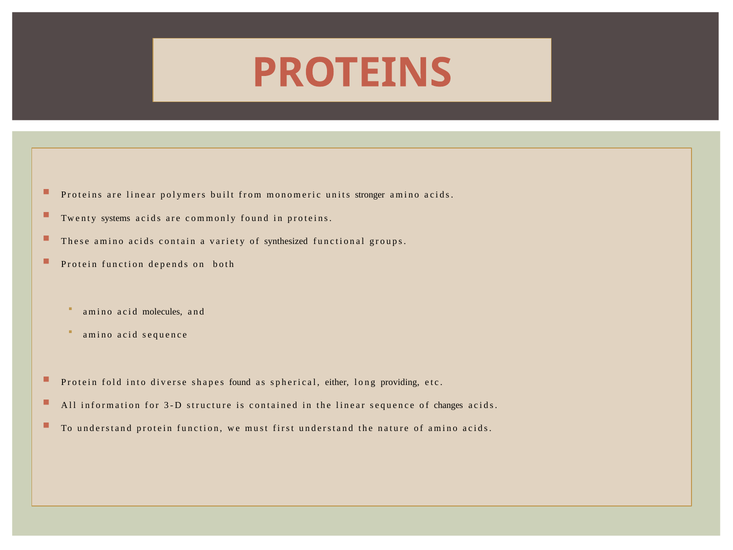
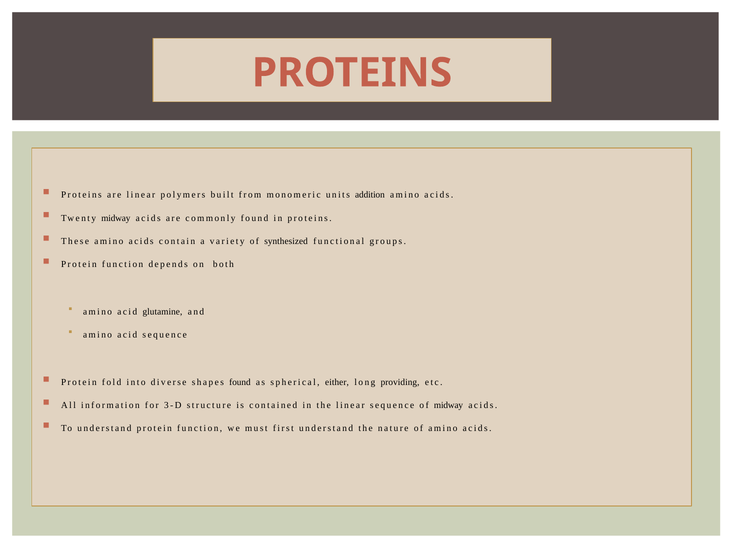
stronger: stronger -> addition
Twenty systems: systems -> midway
molecules: molecules -> glutamine
of changes: changes -> midway
